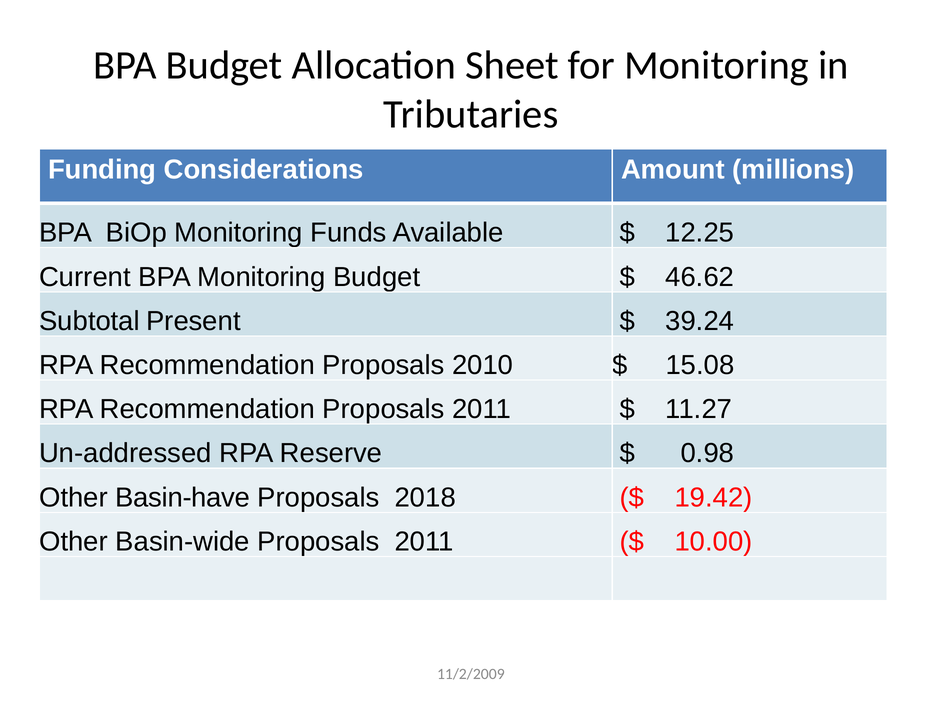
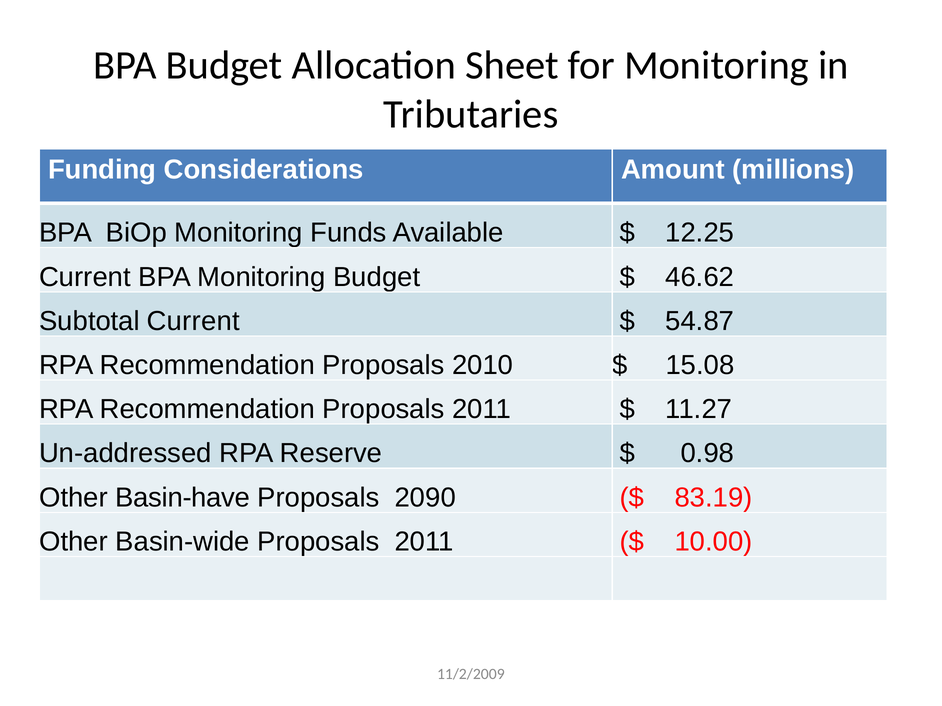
Subtotal Present: Present -> Current
39.24: 39.24 -> 54.87
2018: 2018 -> 2090
19.42: 19.42 -> 83.19
